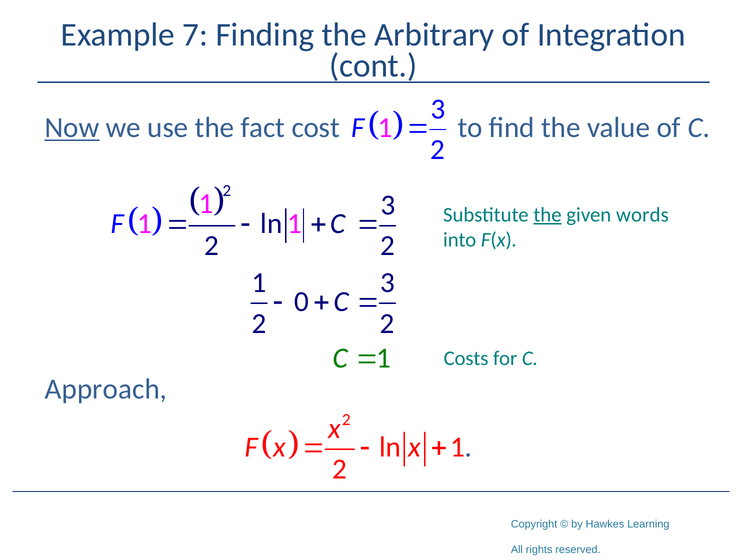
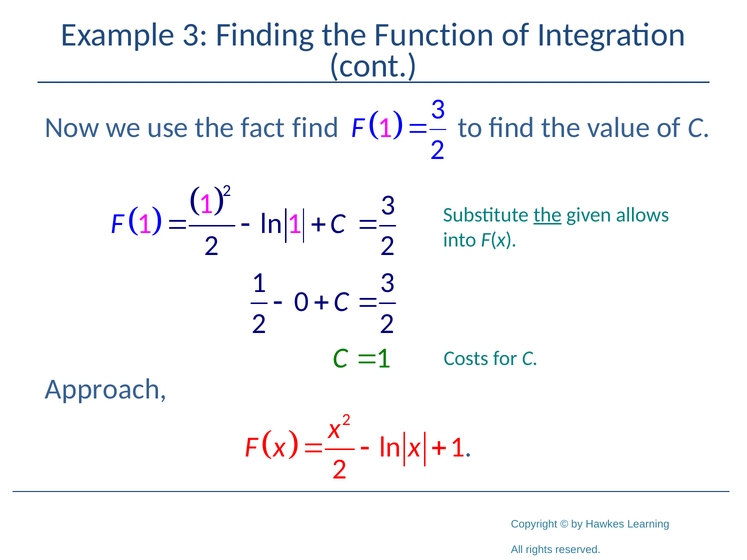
Example 7: 7 -> 3
Arbitrary: Arbitrary -> Function
Now underline: present -> none
fact cost: cost -> find
words: words -> allows
